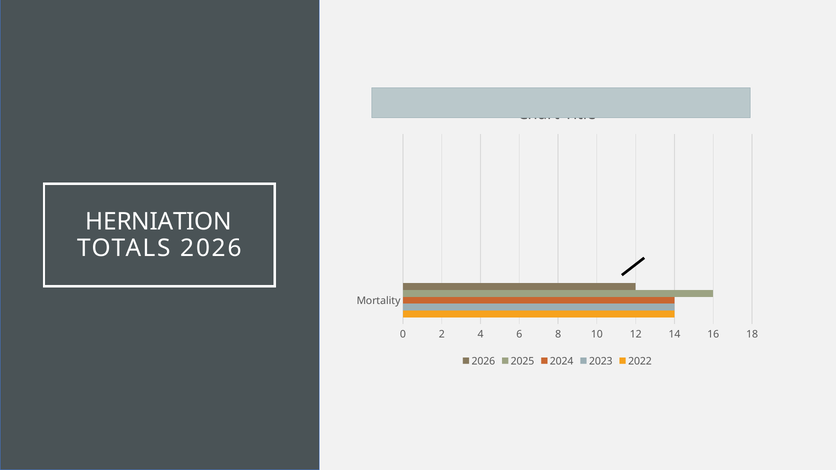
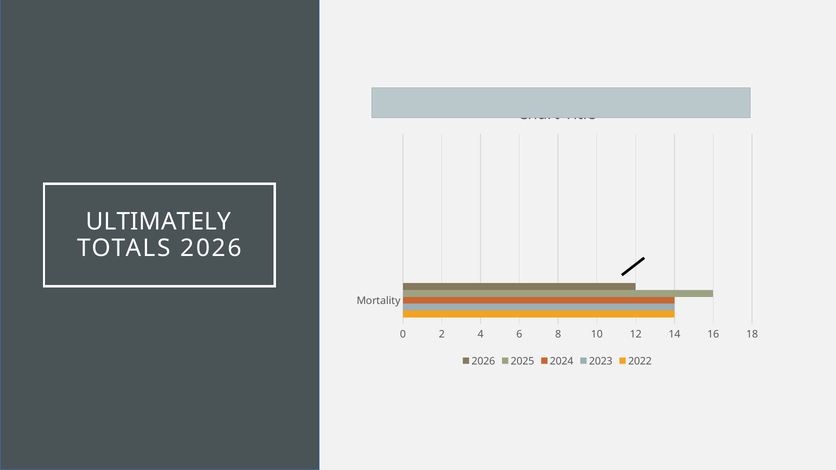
HERNIATION: HERNIATION -> ULTIMATELY
